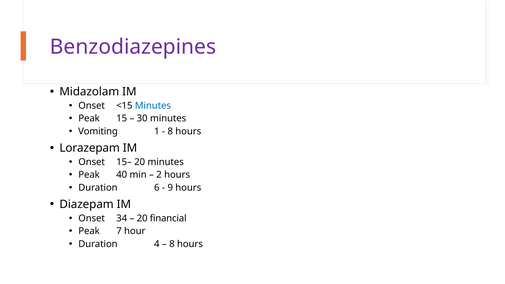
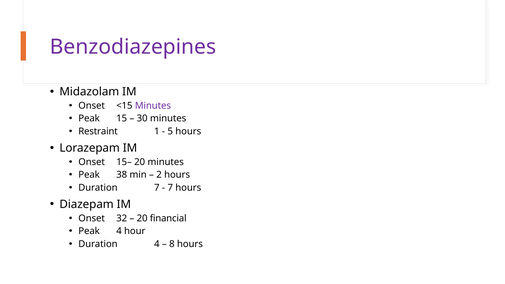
Minutes at (153, 106) colour: blue -> purple
Vomiting: Vomiting -> Restraint
8 at (170, 131): 8 -> 5
40: 40 -> 38
Duration 6: 6 -> 7
9 at (170, 188): 9 -> 7
34: 34 -> 32
Peak 7: 7 -> 4
